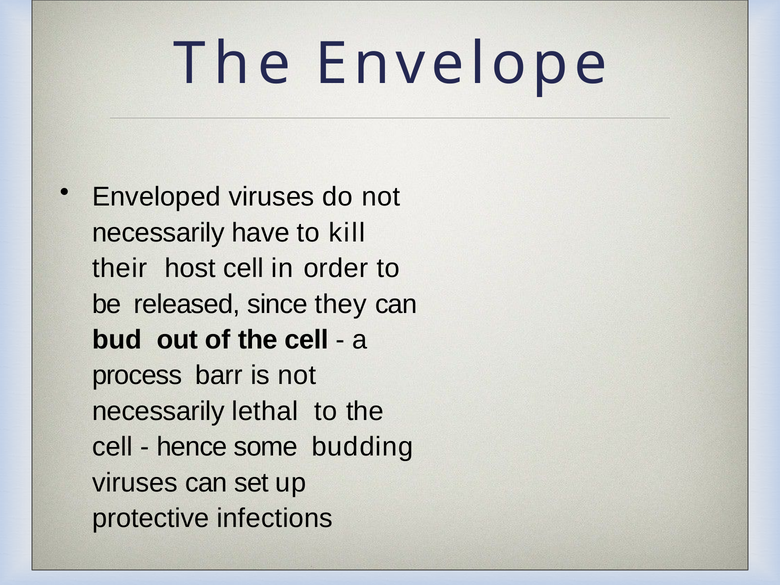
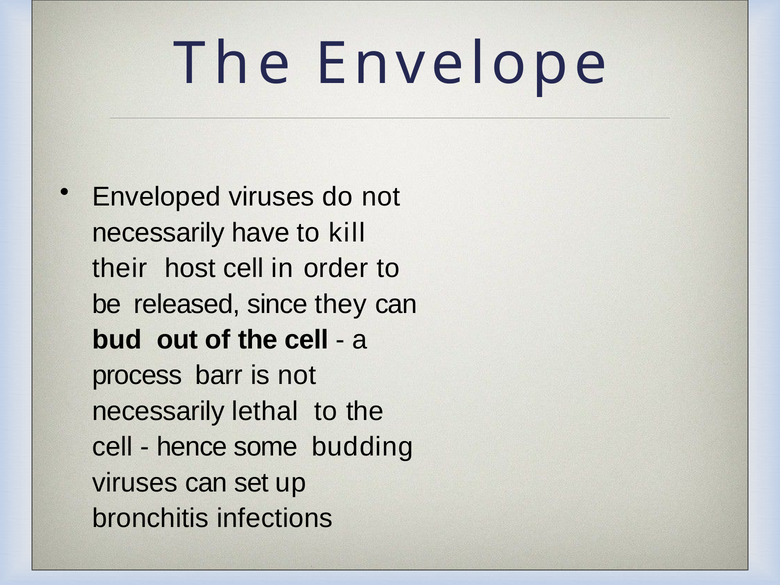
protective: protective -> bronchitis
